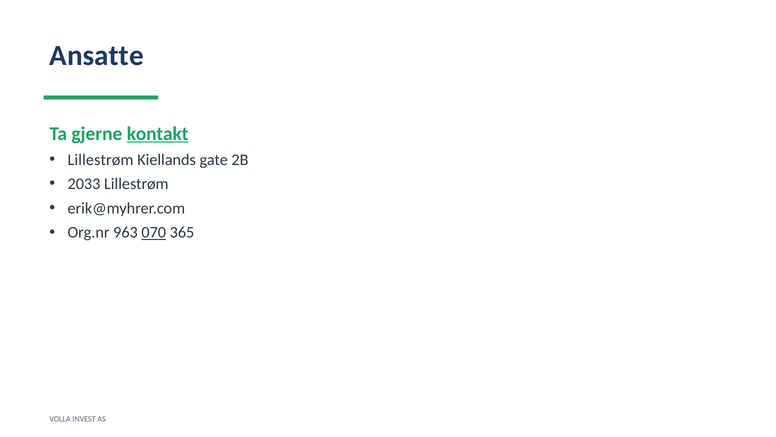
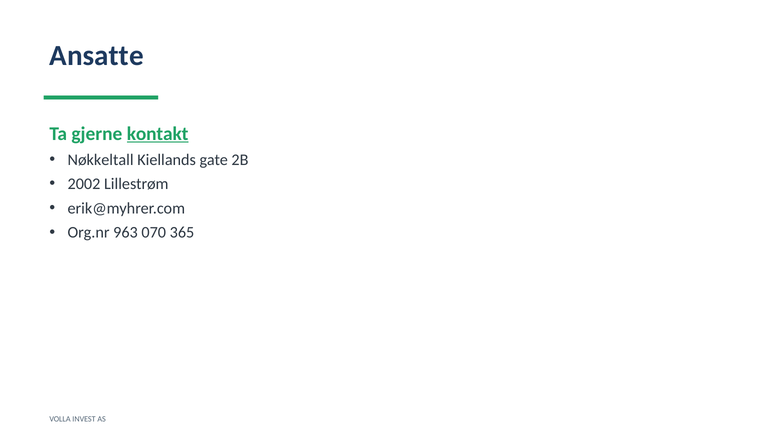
Lillestrøm at (101, 160): Lillestrøm -> Nøkkeltall
2033: 2033 -> 2002
070 underline: present -> none
